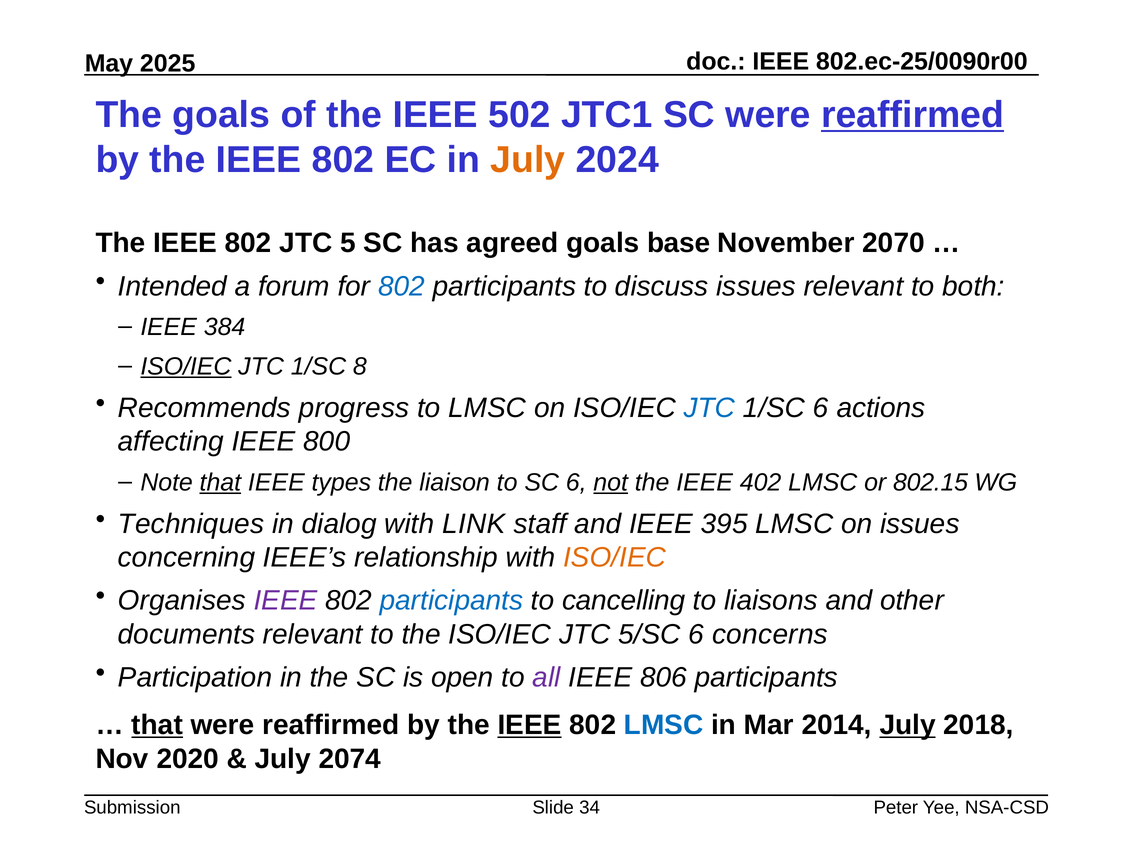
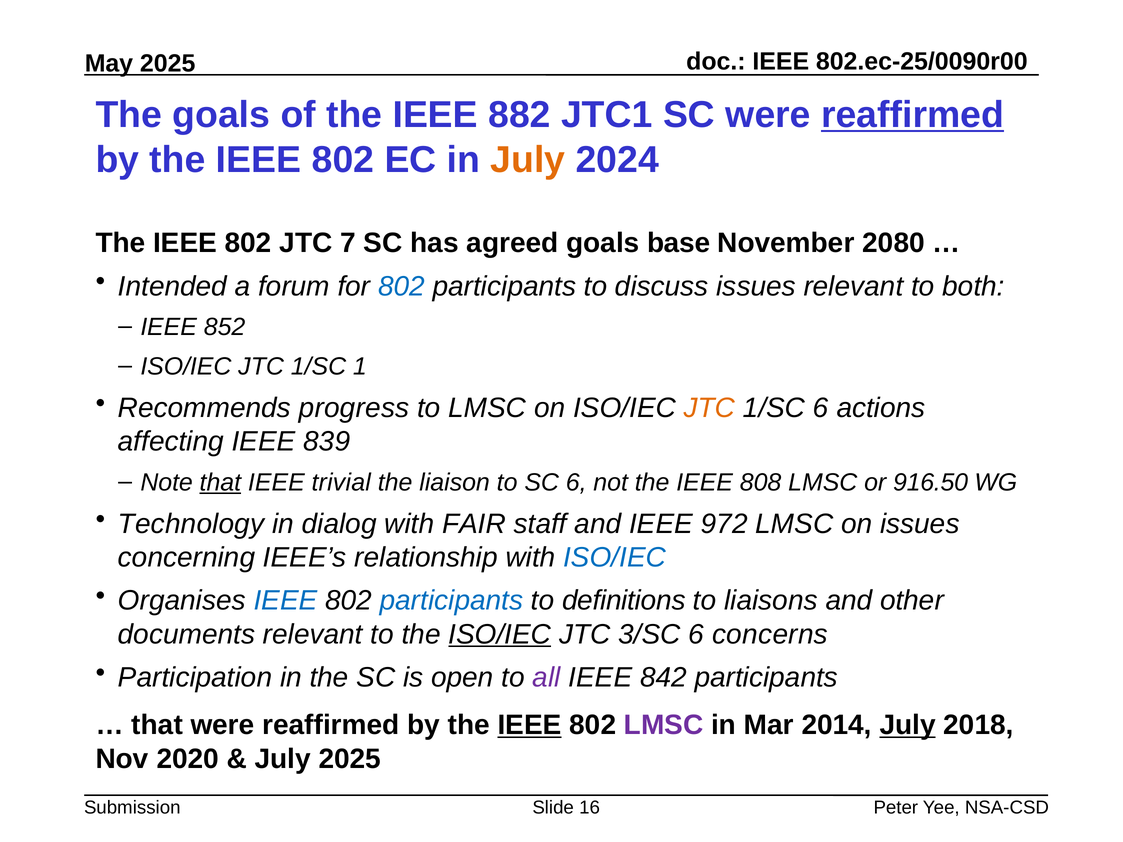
502: 502 -> 882
5: 5 -> 7
2070: 2070 -> 2080
384: 384 -> 852
ISO/IEC at (186, 367) underline: present -> none
8: 8 -> 1
JTC at (709, 408) colour: blue -> orange
800: 800 -> 839
types: types -> trivial
not underline: present -> none
402: 402 -> 808
802.15: 802.15 -> 916.50
Techniques: Techniques -> Technology
LINK: LINK -> FAIR
395: 395 -> 972
ISO/IEC at (615, 558) colour: orange -> blue
IEEE at (285, 601) colour: purple -> blue
cancelling: cancelling -> definitions
ISO/IEC at (500, 635) underline: none -> present
5/SC: 5/SC -> 3/SC
806: 806 -> 842
that at (157, 725) underline: present -> none
LMSC at (664, 725) colour: blue -> purple
July 2074: 2074 -> 2025
34: 34 -> 16
